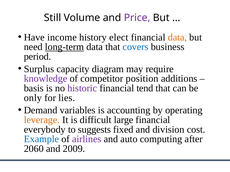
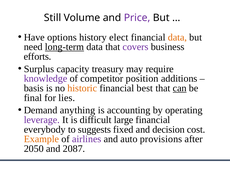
income: income -> options
covers colour: blue -> purple
period: period -> efforts
diagram: diagram -> treasury
historic colour: purple -> orange
tend: tend -> best
can underline: none -> present
only: only -> final
variables: variables -> anything
leverage colour: orange -> purple
division: division -> decision
Example colour: blue -> orange
computing: computing -> provisions
2060: 2060 -> 2050
2009: 2009 -> 2087
